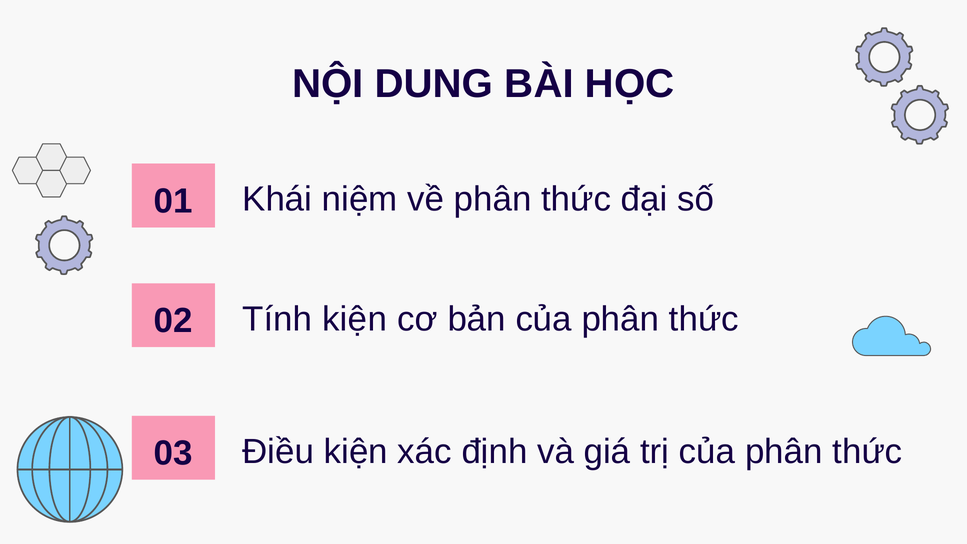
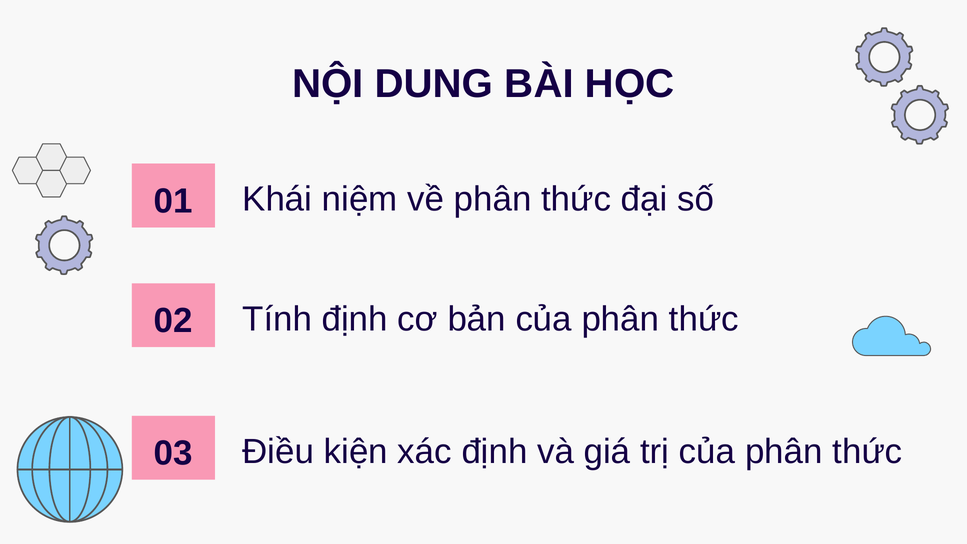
Tính kiện: kiện -> định
